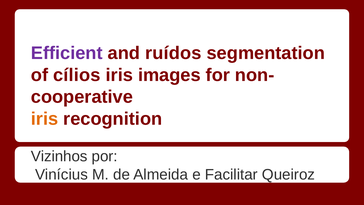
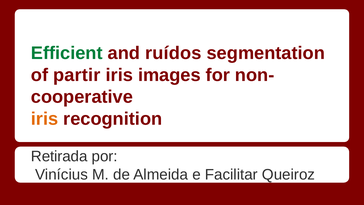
Efficient colour: purple -> green
cílios: cílios -> partir
Vizinhos: Vizinhos -> Retirada
